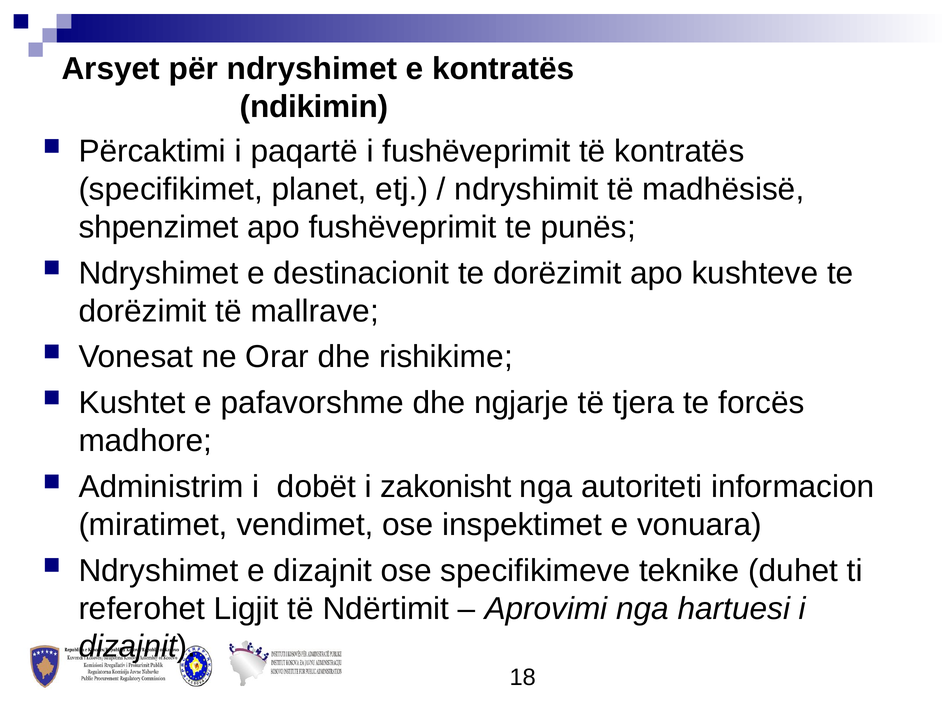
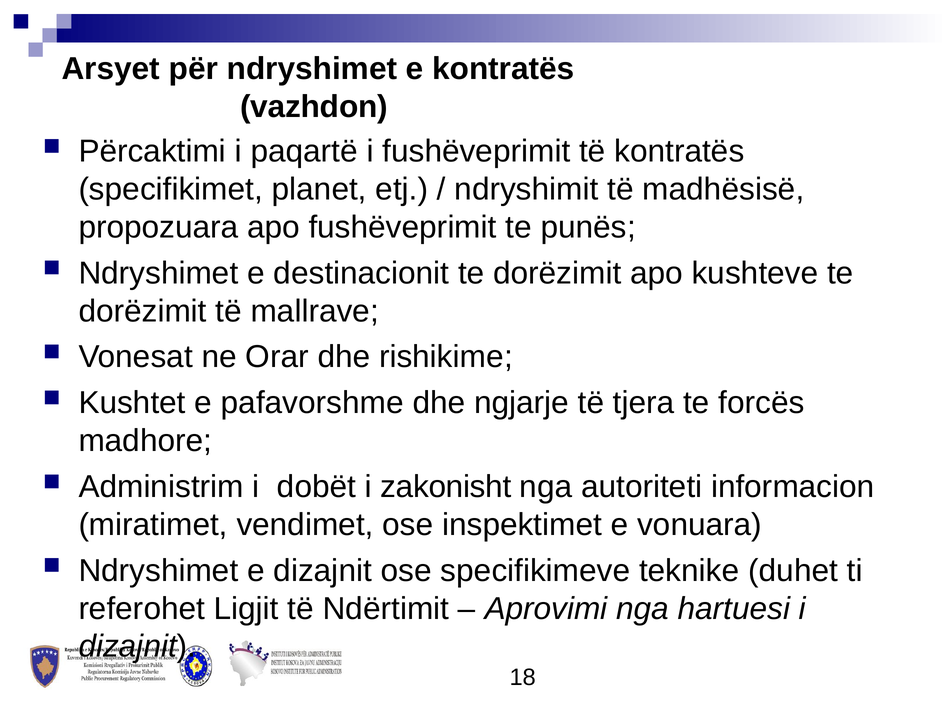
ndikimin: ndikimin -> vazhdon
shpenzimet: shpenzimet -> propozuara
